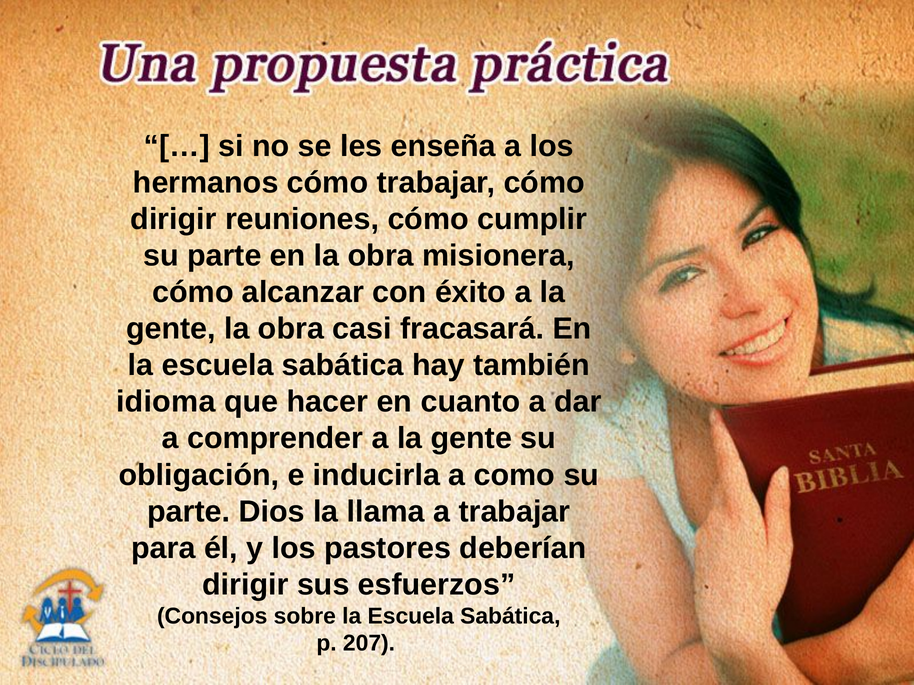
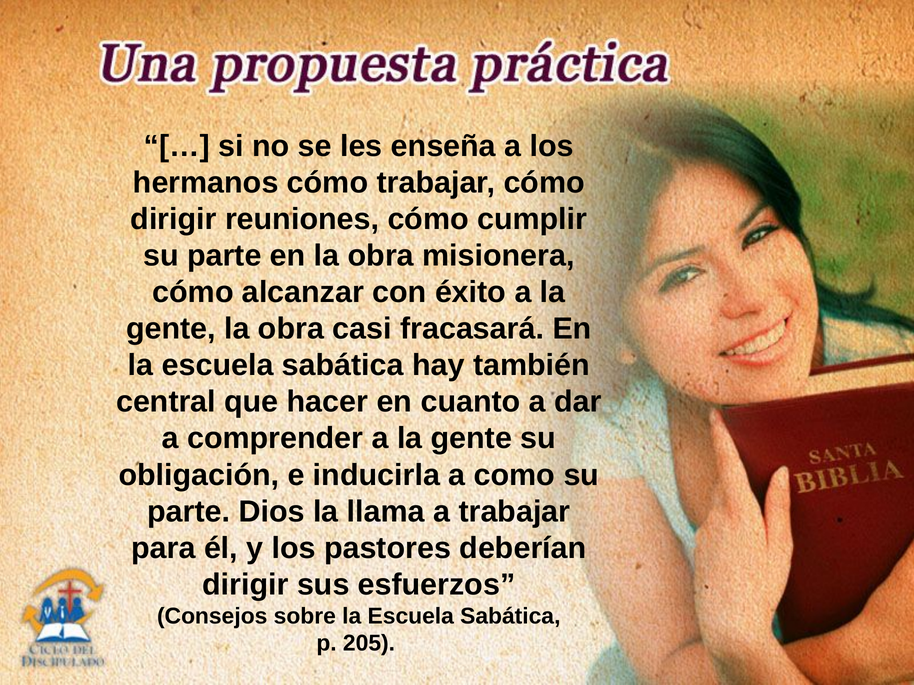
idioma: idioma -> central
207: 207 -> 205
